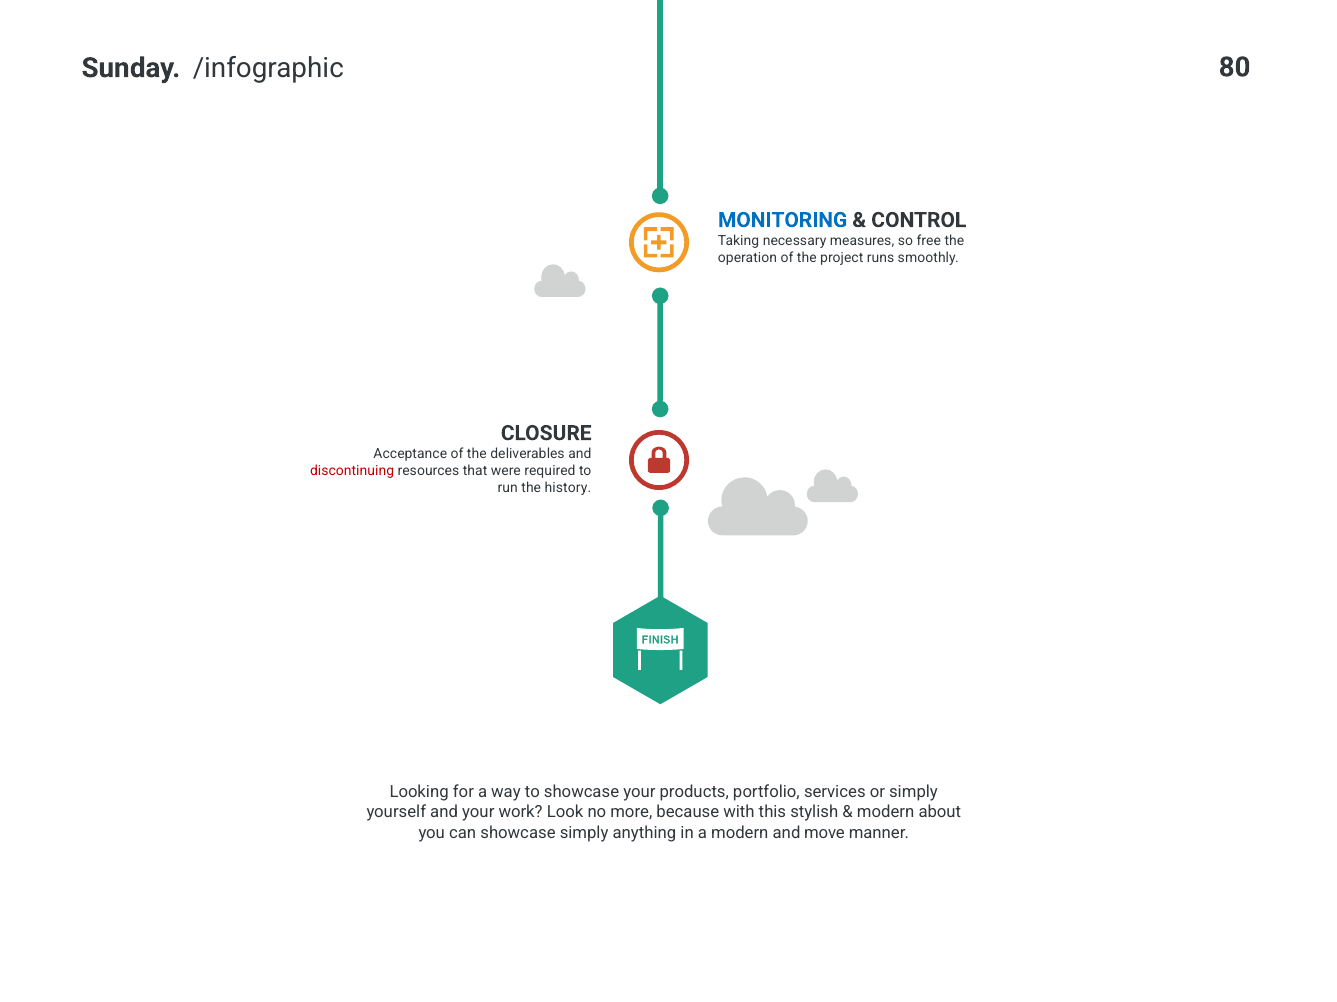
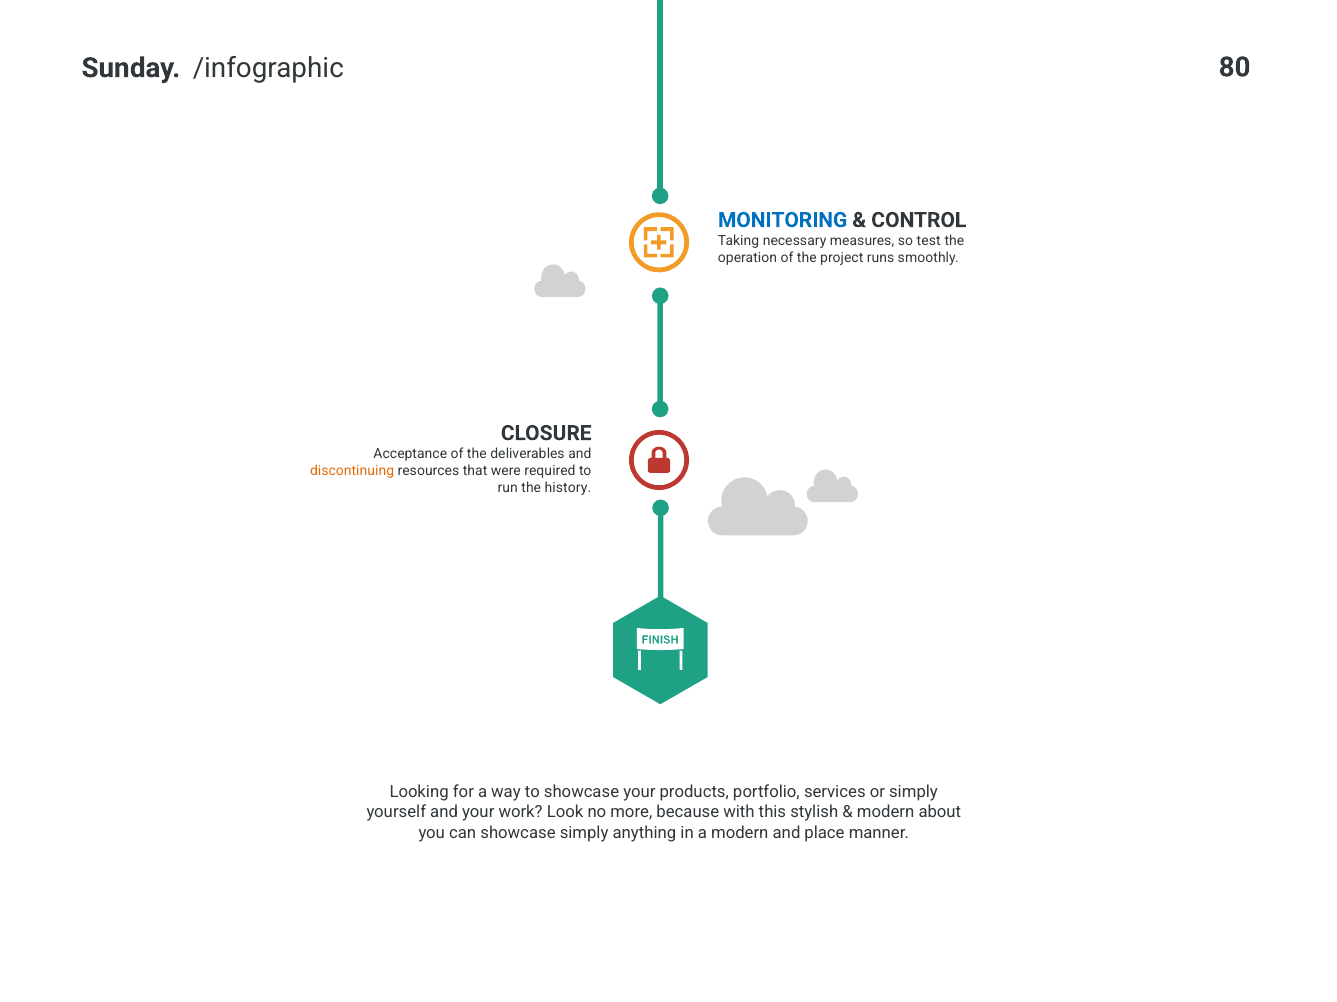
free: free -> test
discontinuing colour: red -> orange
move: move -> place
